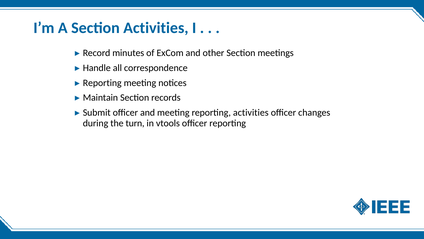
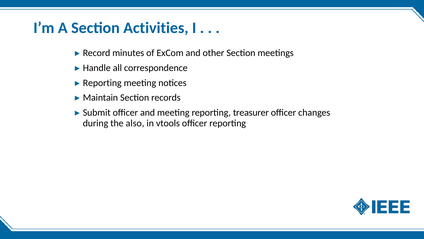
reporting activities: activities -> treasurer
turn: turn -> also
